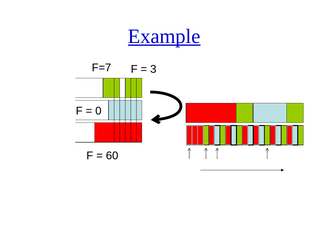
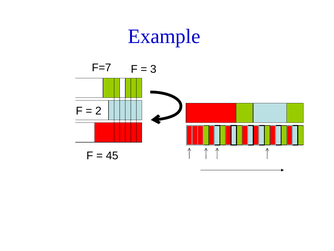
Example underline: present -> none
0: 0 -> 2
60: 60 -> 45
